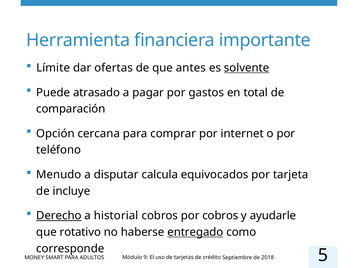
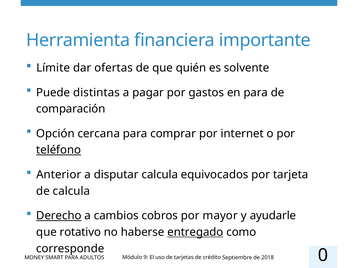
antes: antes -> quién
solvente underline: present -> none
atrasado: atrasado -> distintas
en total: total -> para
teléfono underline: none -> present
Menudo: Menudo -> Anterior
de incluye: incluye -> calcula
historial: historial -> cambios
por cobros: cobros -> mayor
5: 5 -> 0
